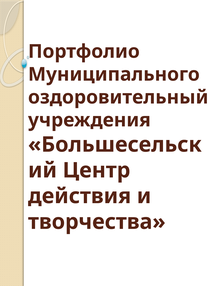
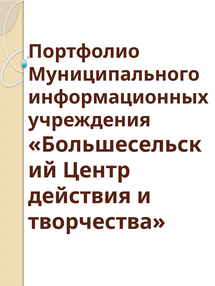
оздоровительный: оздоровительный -> информационных
